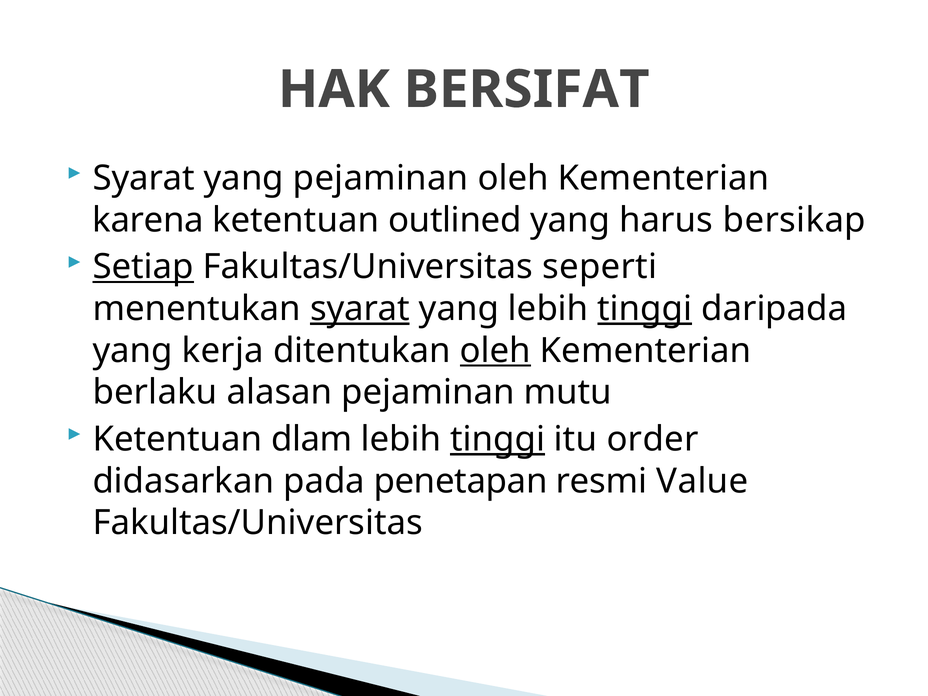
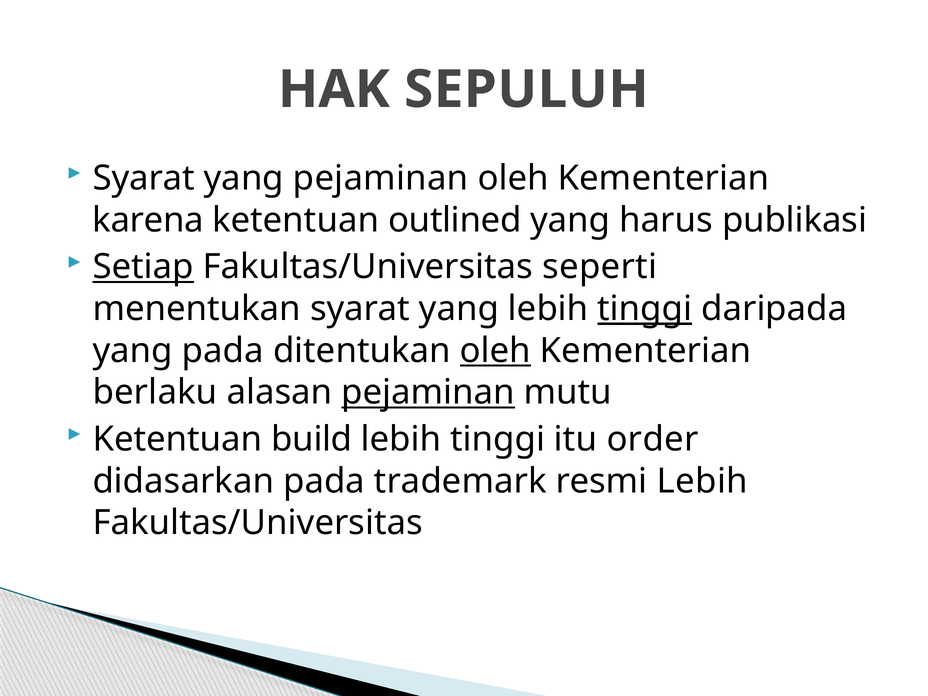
BERSIFAT: BERSIFAT -> SEPULUH
bersikap: bersikap -> publikasi
syarat at (360, 309) underline: present -> none
yang kerja: kerja -> pada
pejaminan at (428, 392) underline: none -> present
dlam: dlam -> build
tinggi at (498, 439) underline: present -> none
penetapan: penetapan -> trademark
resmi Value: Value -> Lebih
